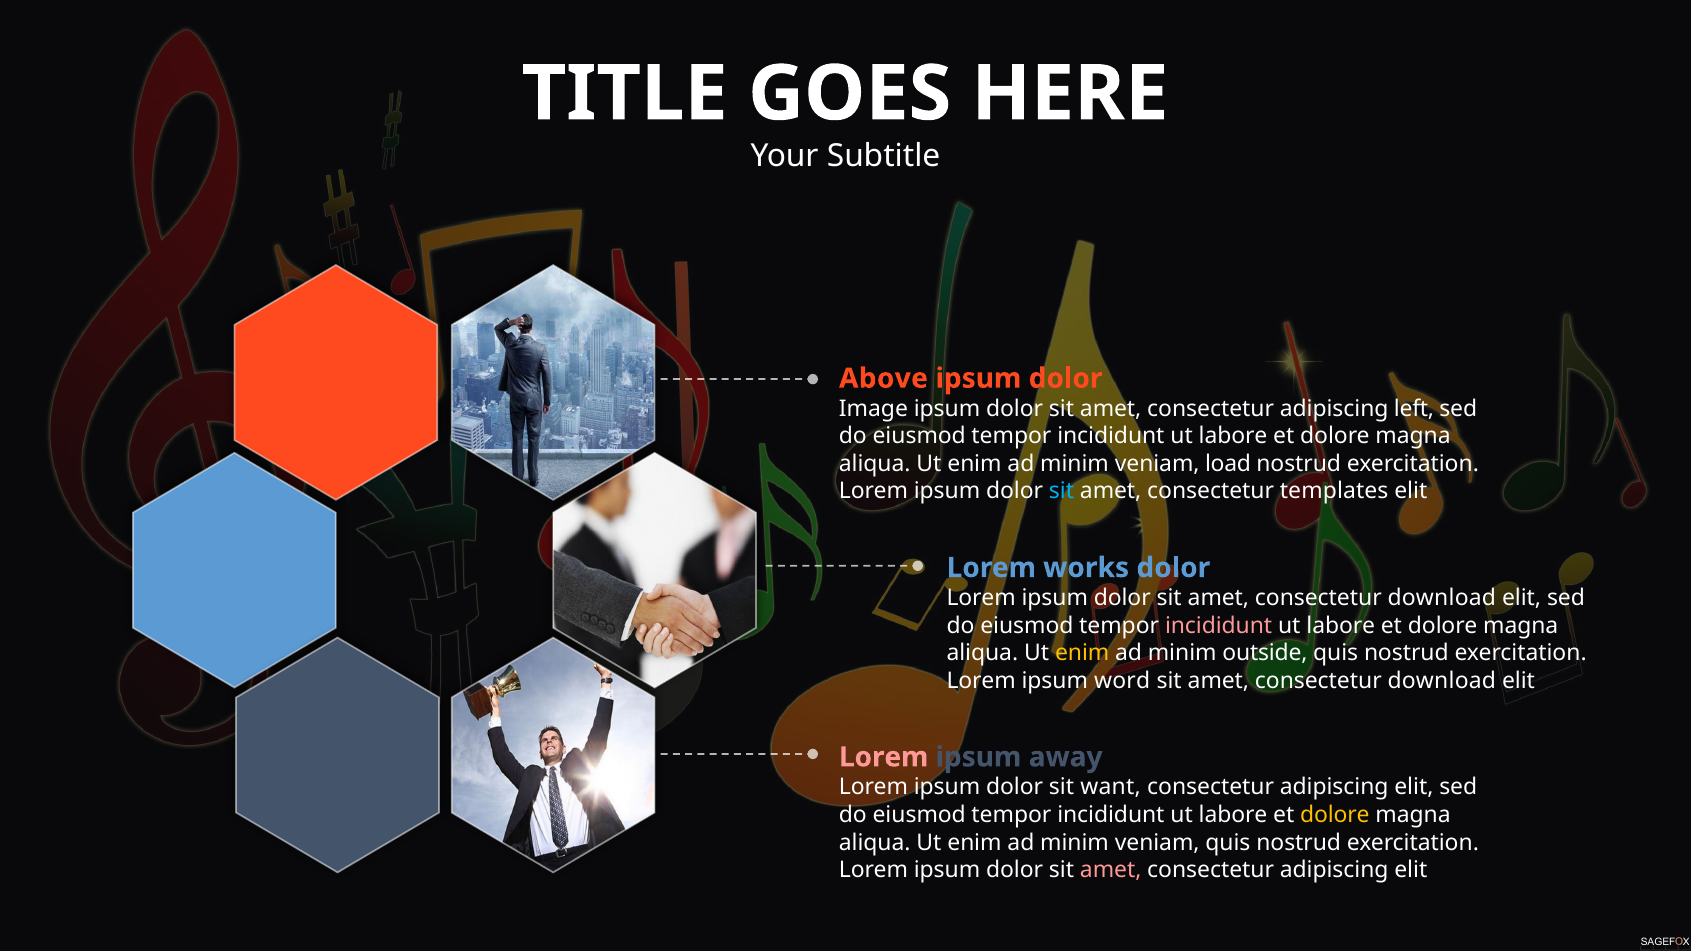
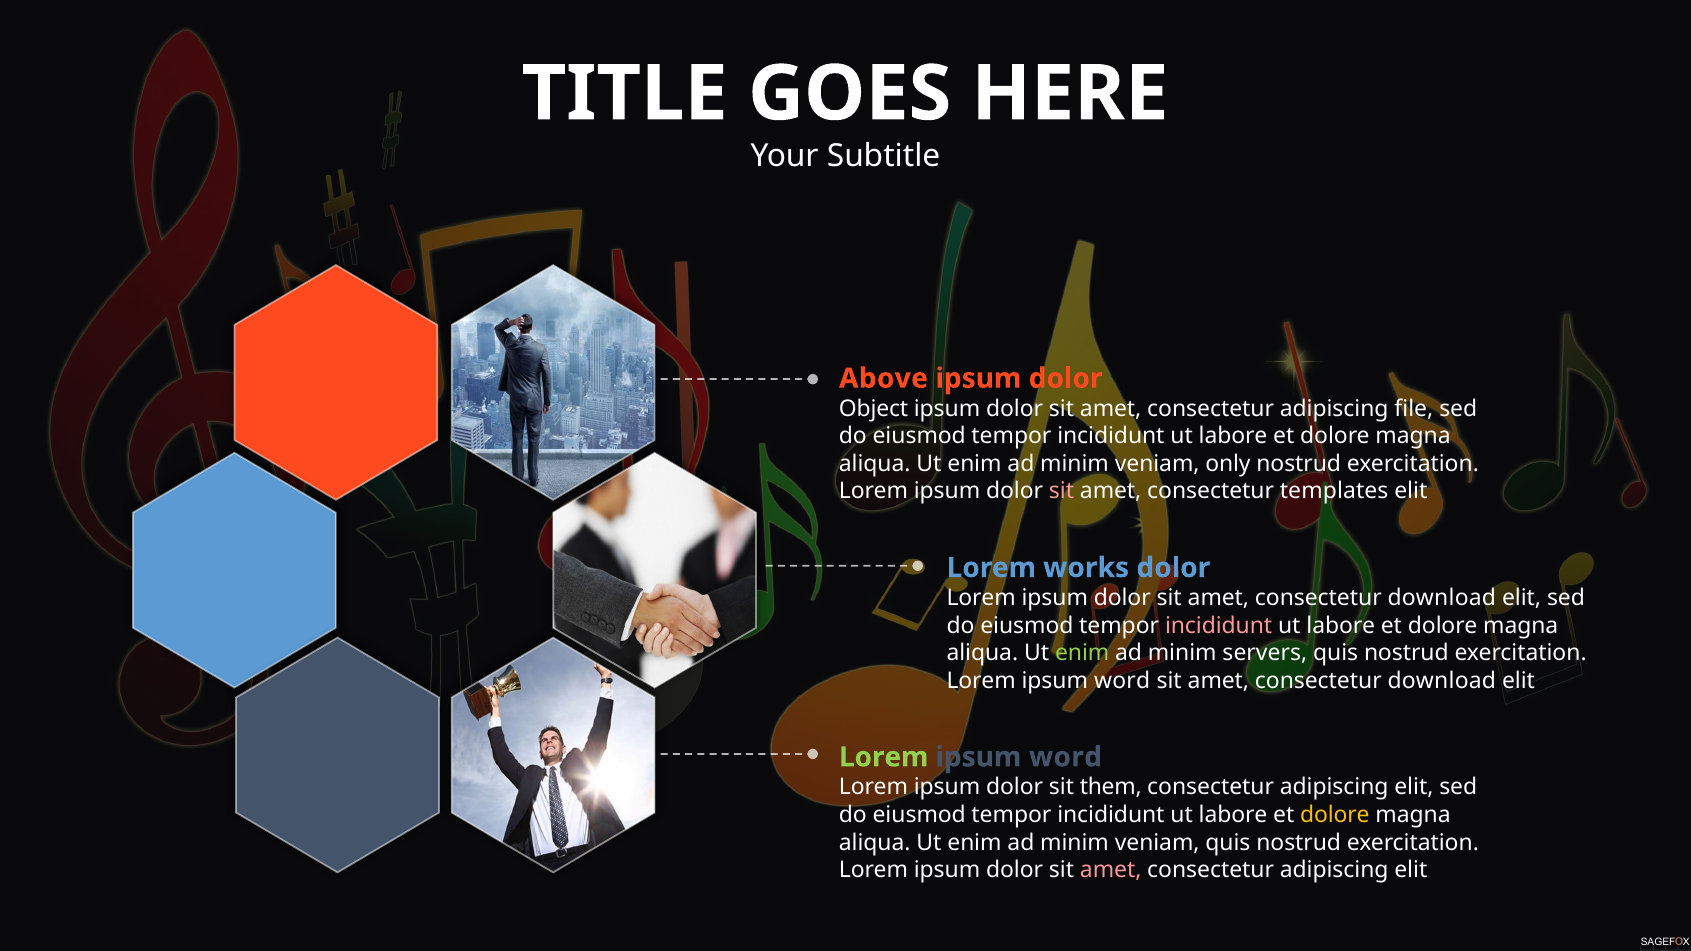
Image: Image -> Object
left: left -> file
load: load -> only
sit at (1062, 491) colour: light blue -> pink
enim at (1082, 653) colour: yellow -> light green
outside: outside -> servers
Lorem at (884, 757) colour: pink -> light green
away at (1066, 757): away -> word
want: want -> them
